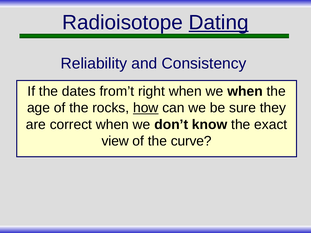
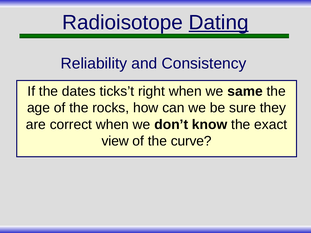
from’t: from’t -> ticks’t
we when: when -> same
how underline: present -> none
